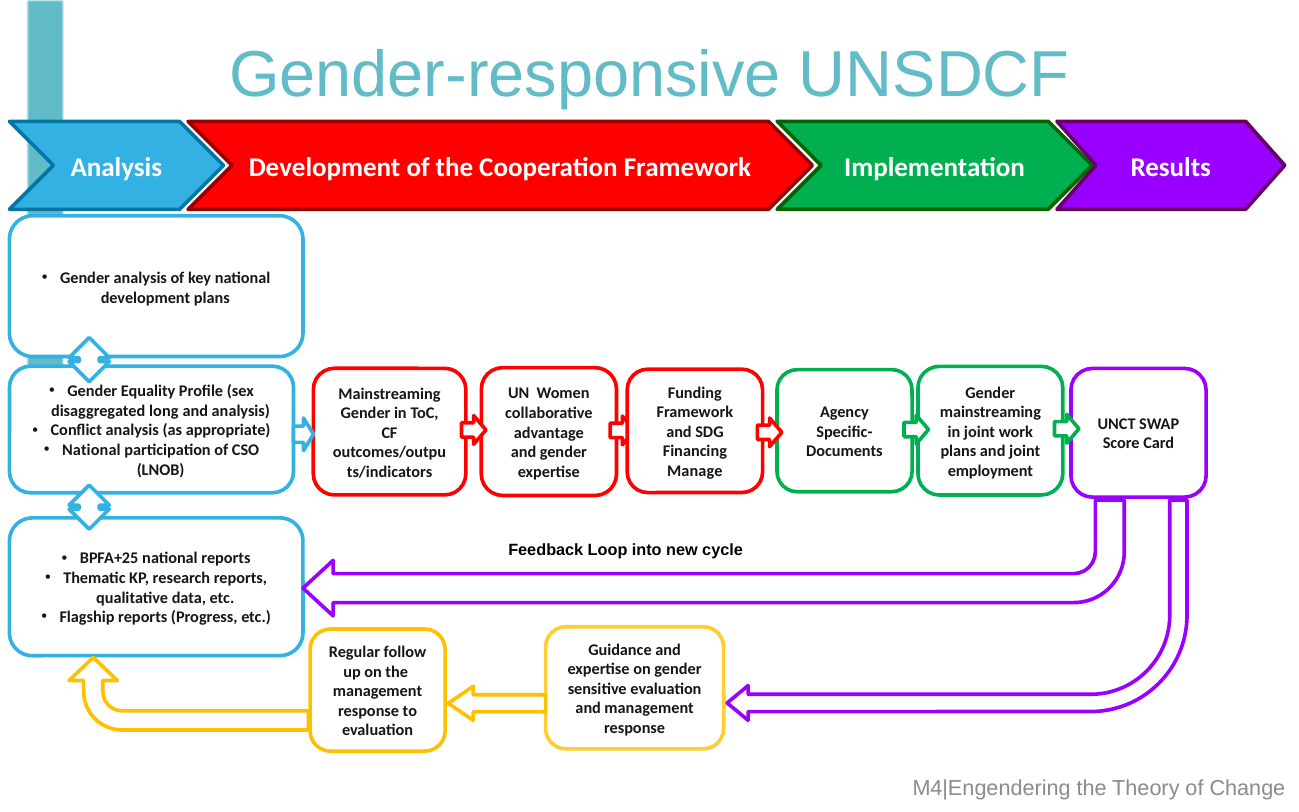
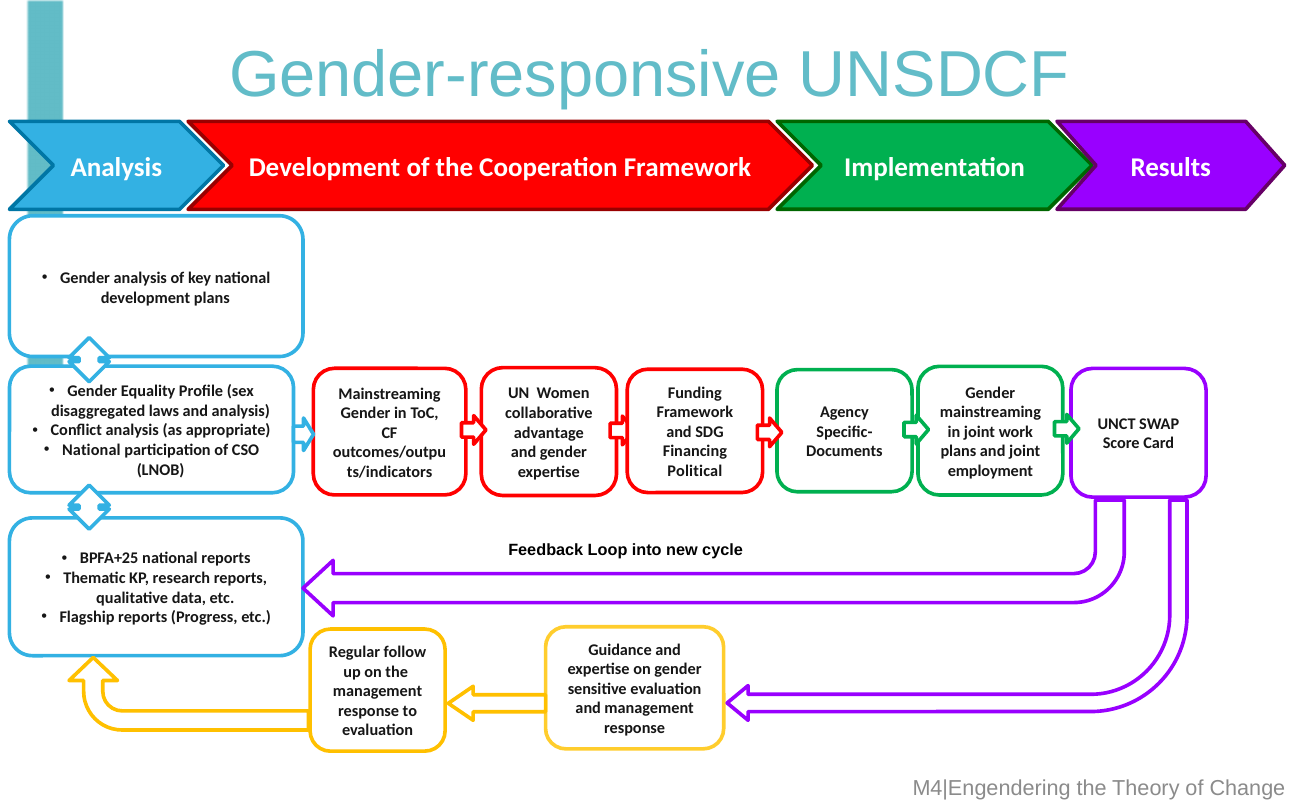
long: long -> laws
Manage: Manage -> Political
